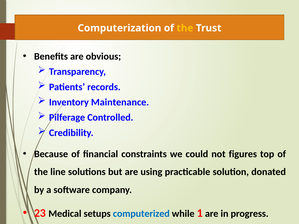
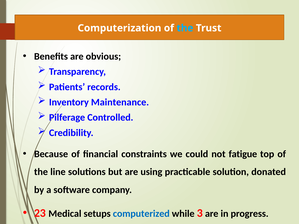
the at (185, 28) colour: yellow -> light blue
figures: figures -> fatigue
1: 1 -> 3
